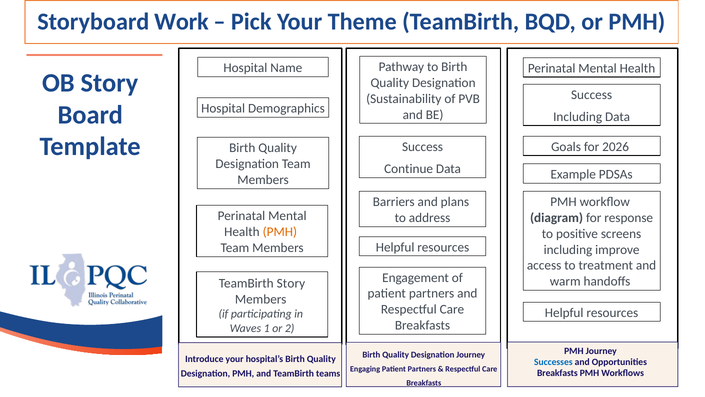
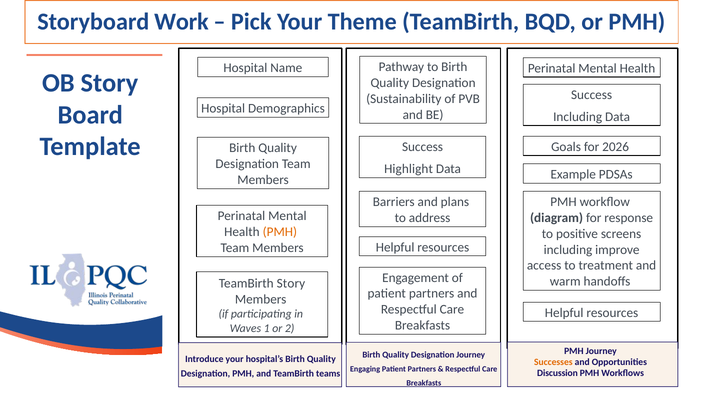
Continue: Continue -> Highlight
Successes colour: blue -> orange
Breakfasts at (557, 373): Breakfasts -> Discussion
